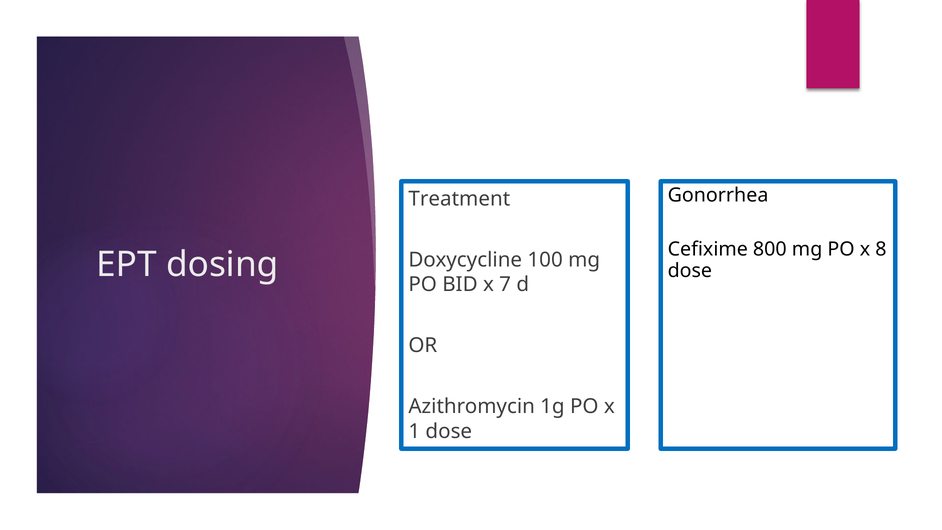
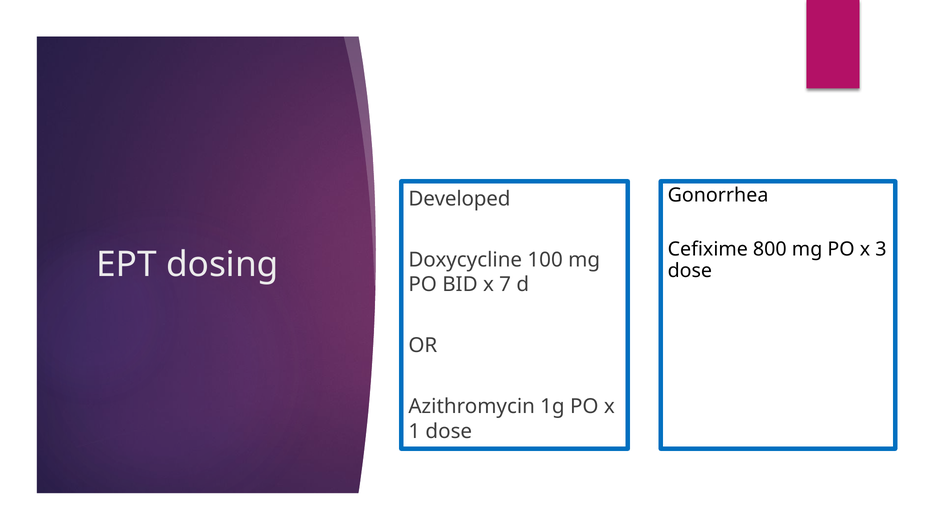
Treatment: Treatment -> Developed
8: 8 -> 3
